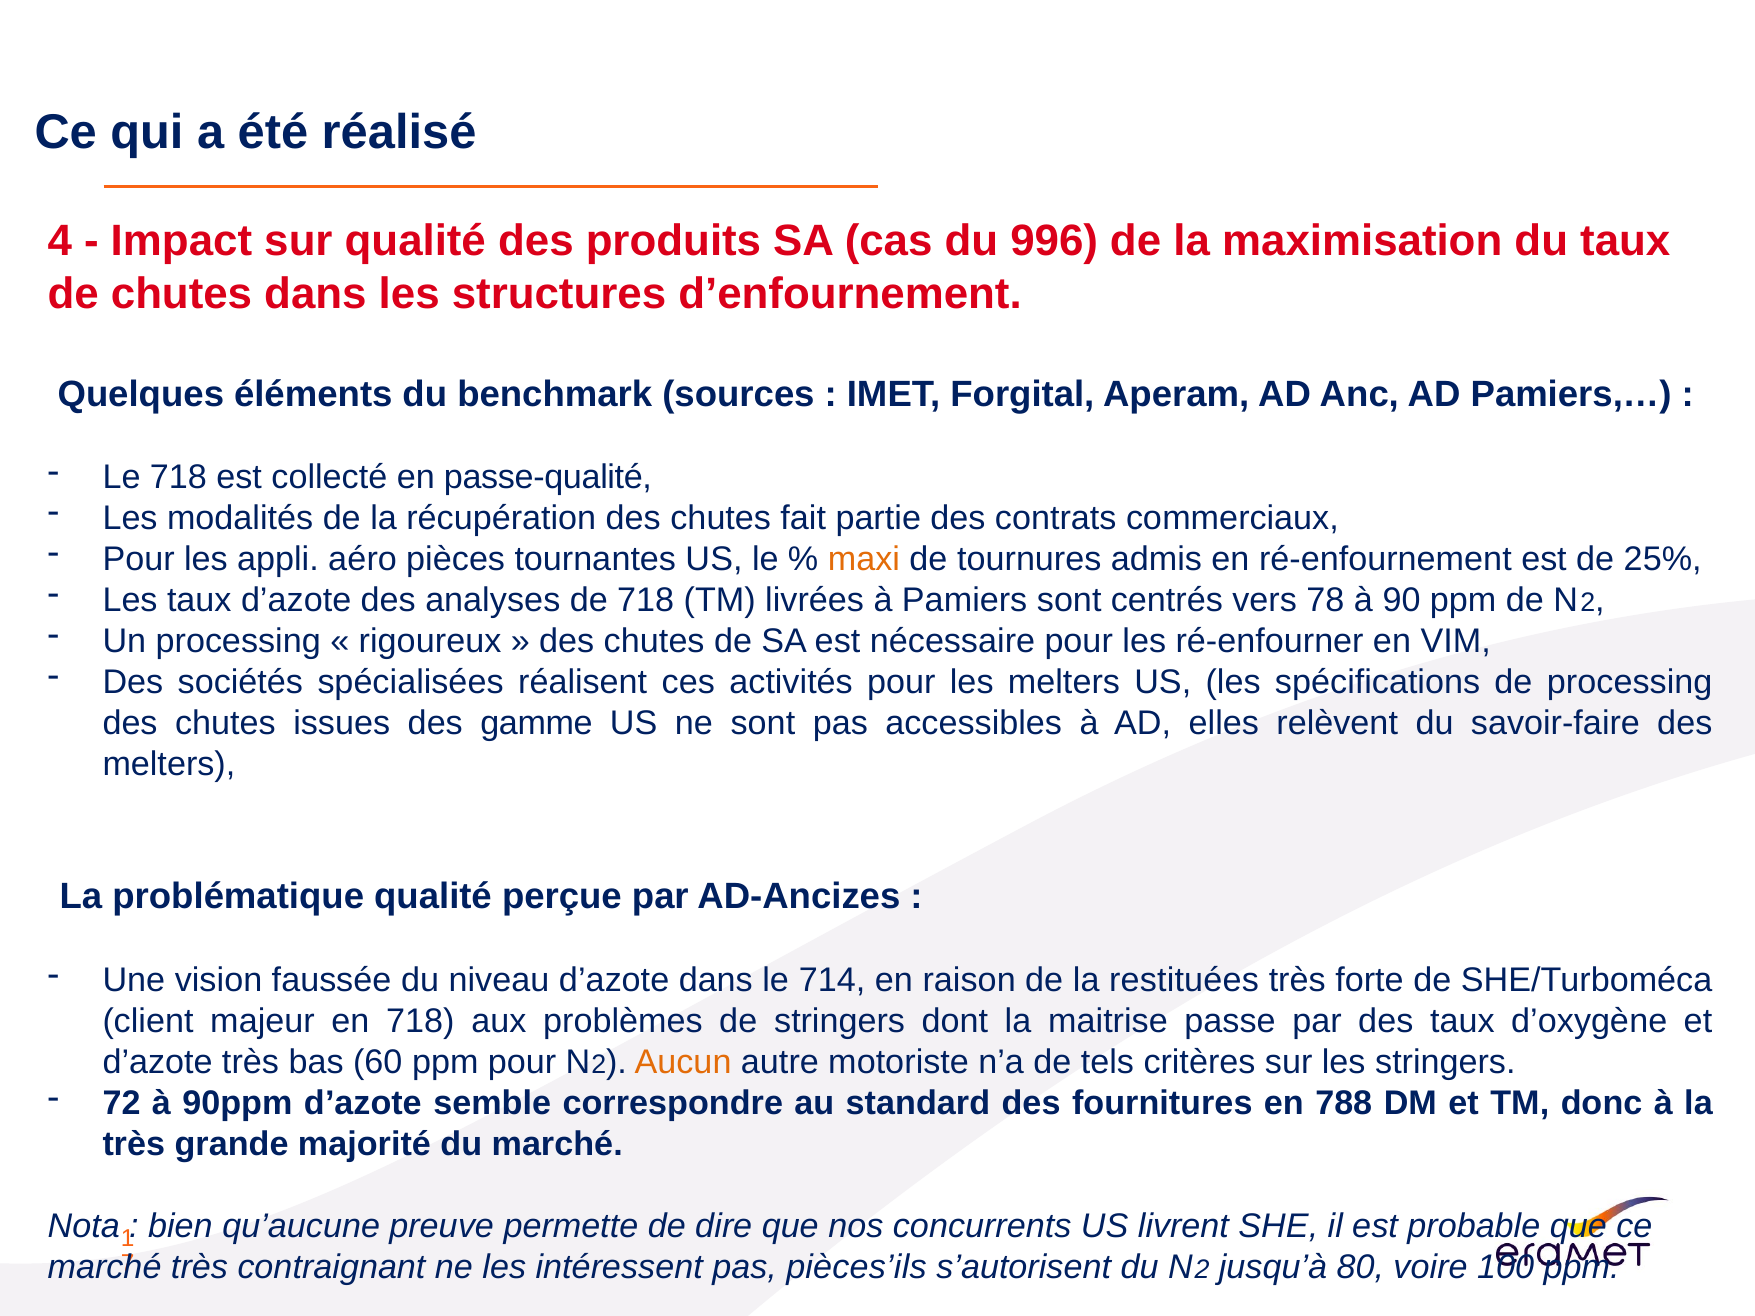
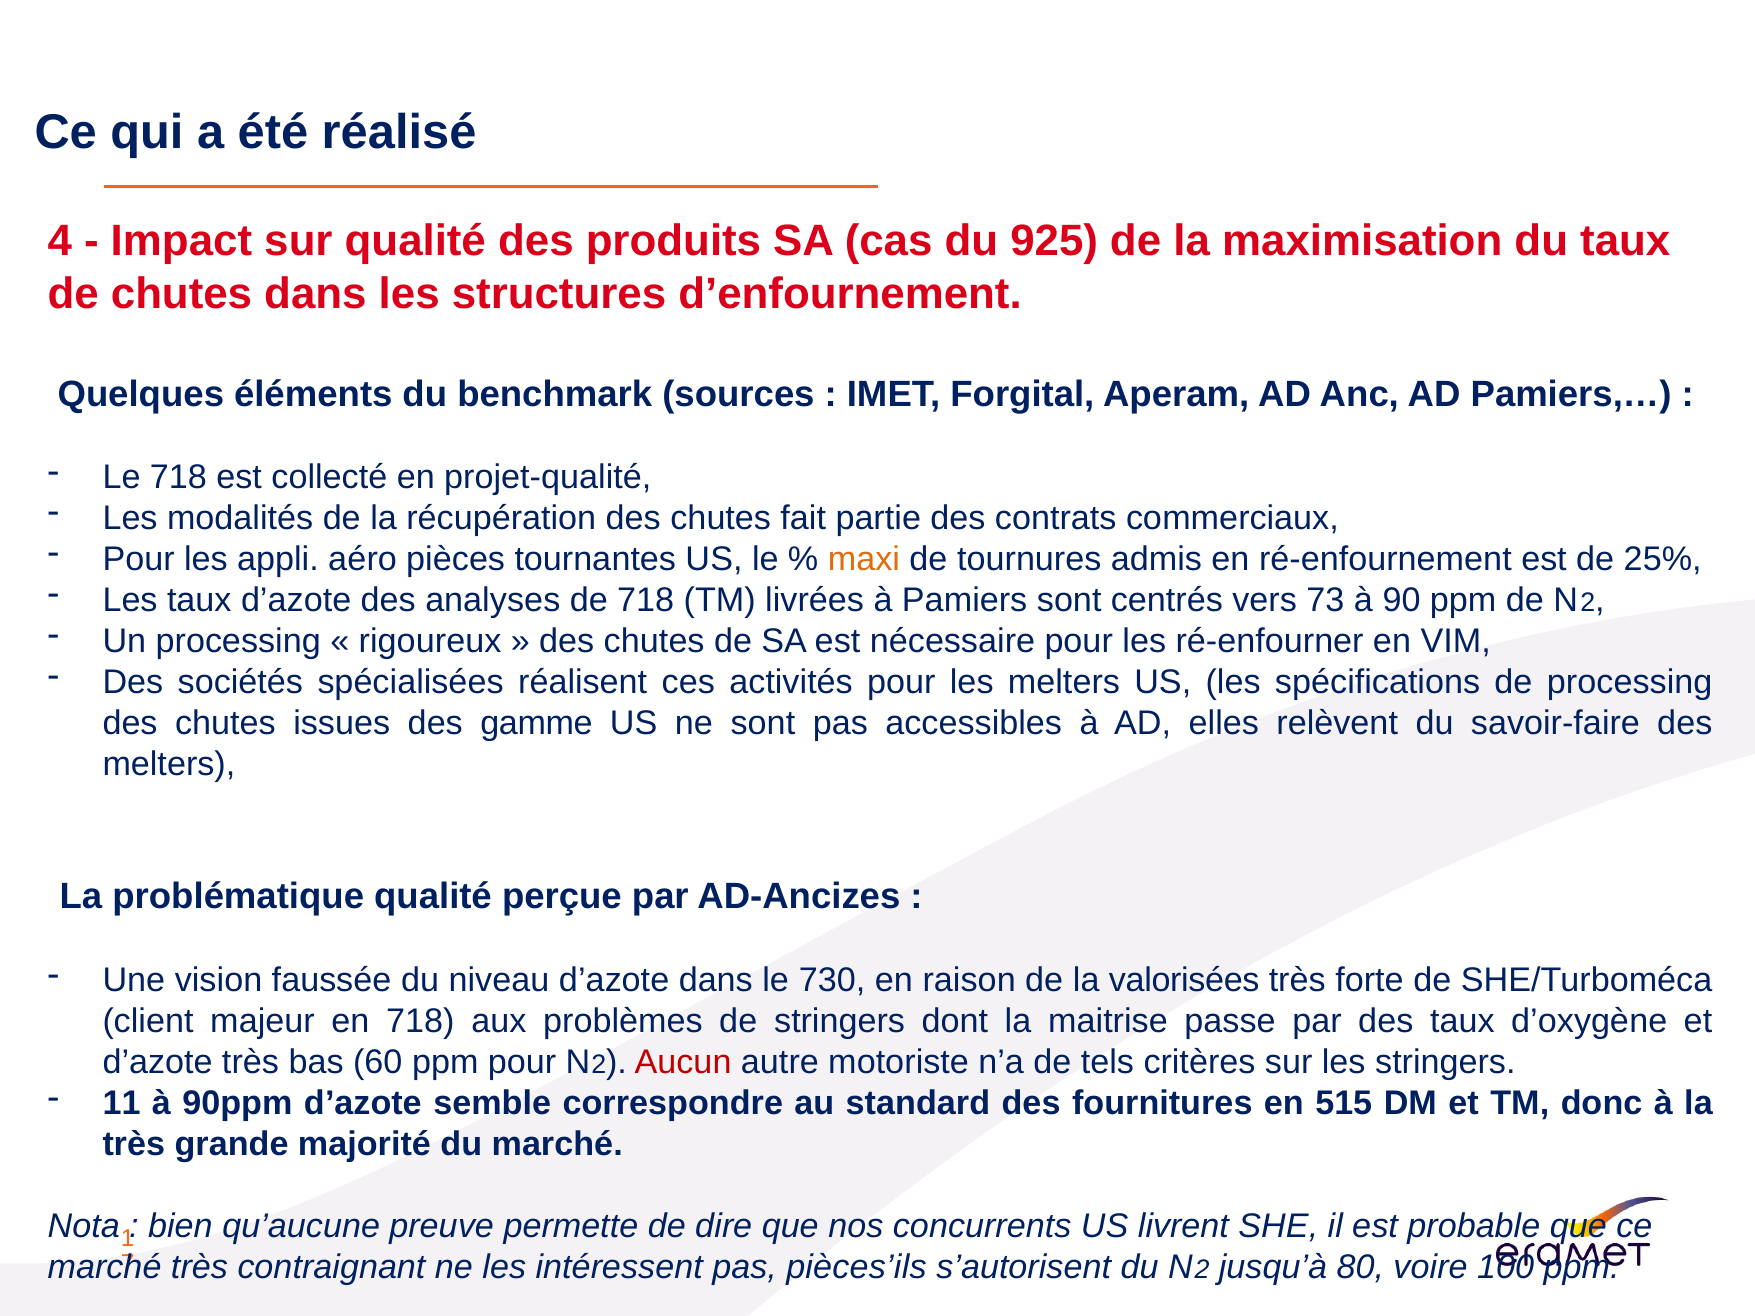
996: 996 -> 925
passe-qualité: passe-qualité -> projet-qualité
78: 78 -> 73
714: 714 -> 730
restituées: restituées -> valorisées
Aucun colour: orange -> red
72: 72 -> 11
788: 788 -> 515
